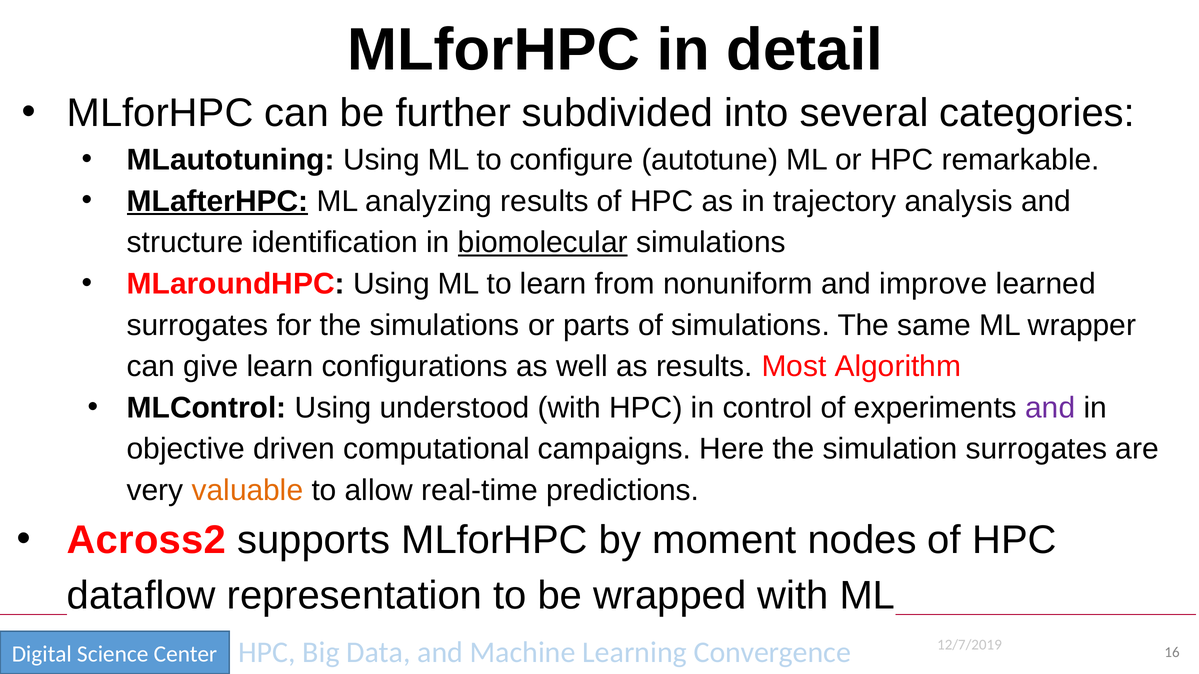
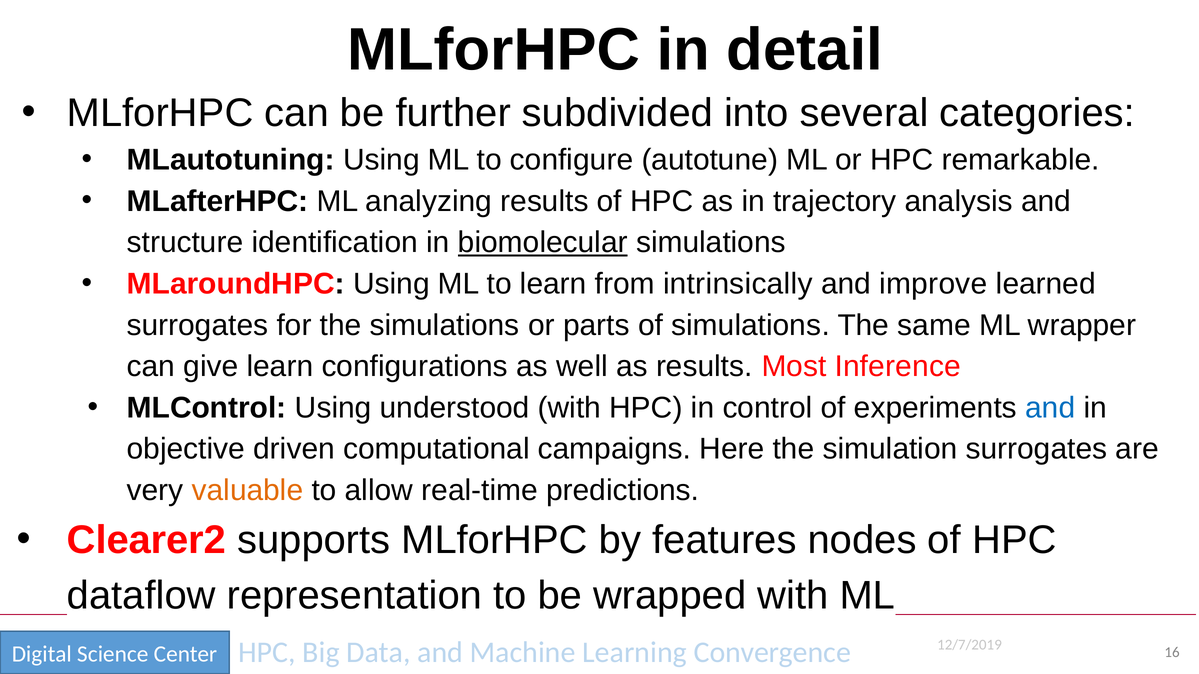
MLafterHPC underline: present -> none
nonuniform: nonuniform -> intrinsically
Algorithm: Algorithm -> Inference
and at (1050, 408) colour: purple -> blue
Across2: Across2 -> Clearer2
moment: moment -> features
